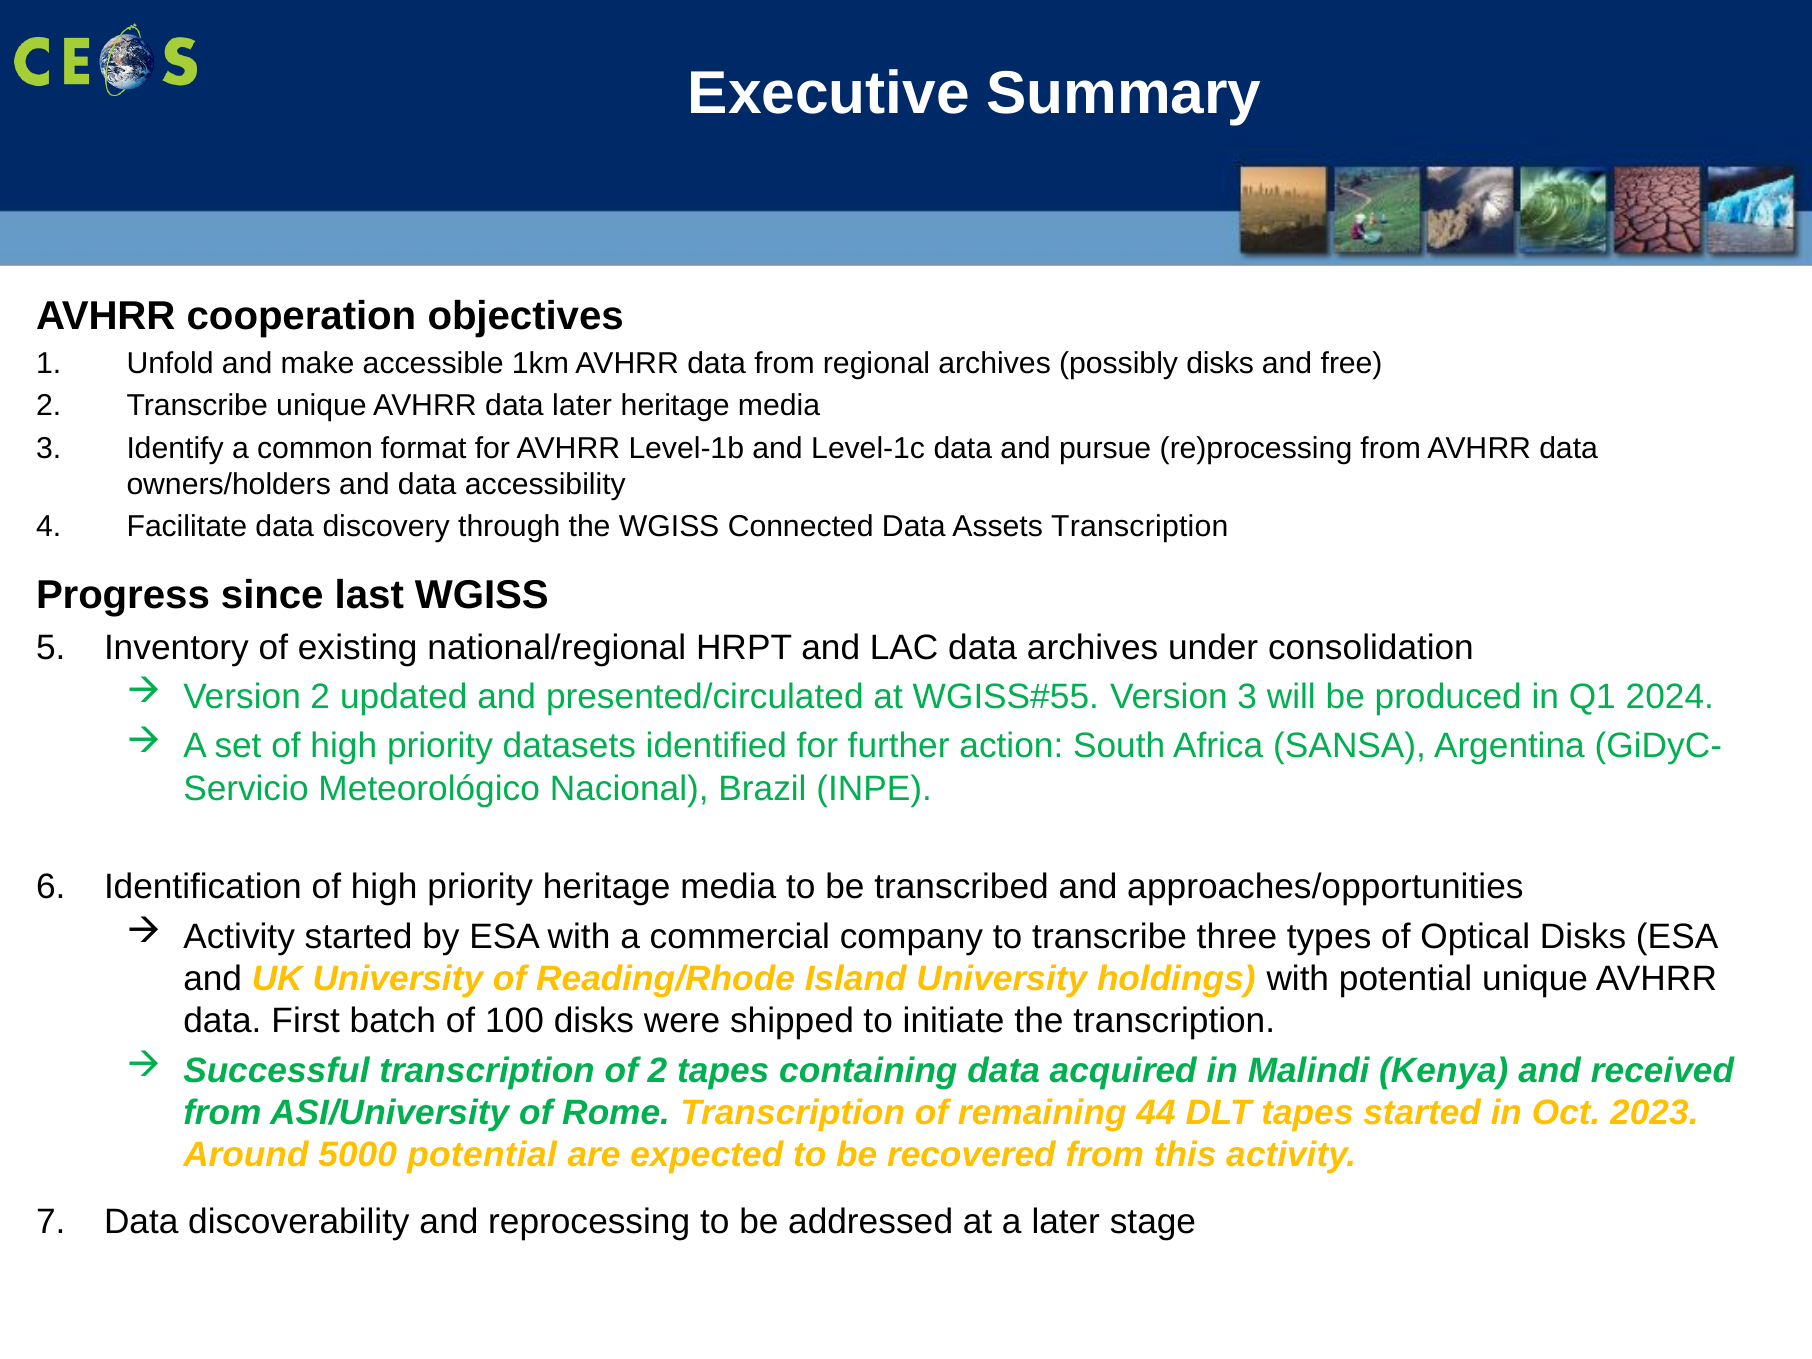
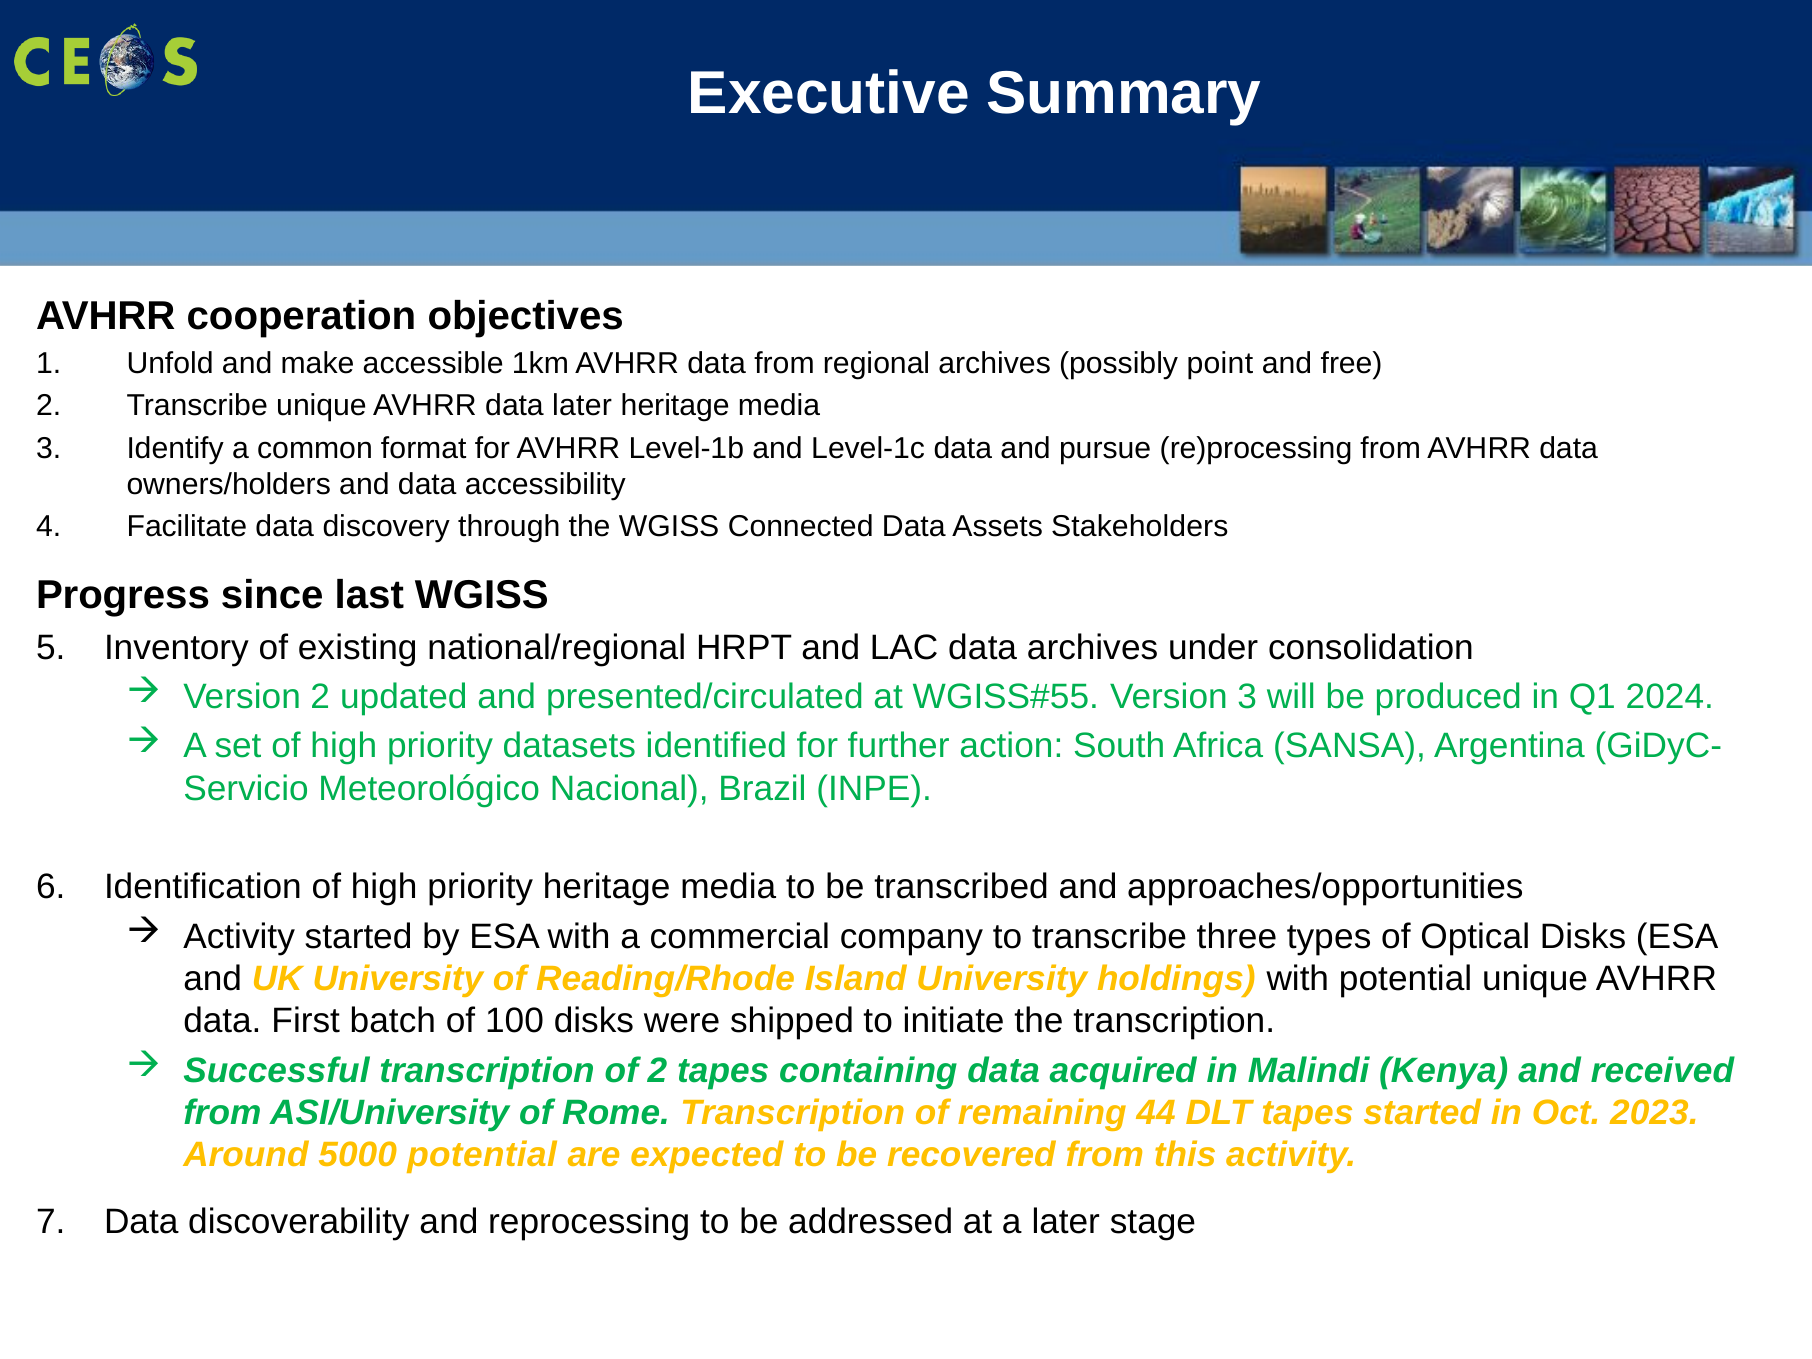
possibly disks: disks -> point
Assets Transcription: Transcription -> Stakeholders
